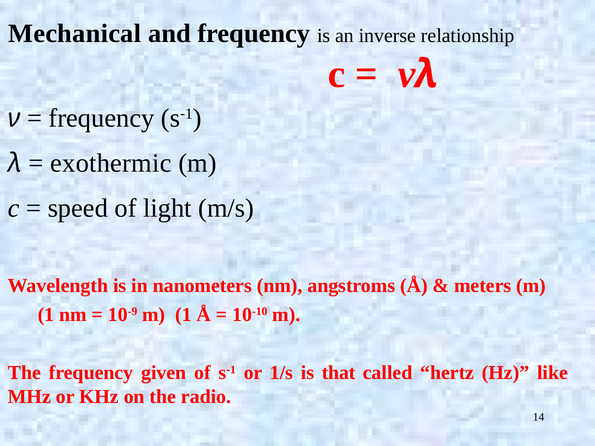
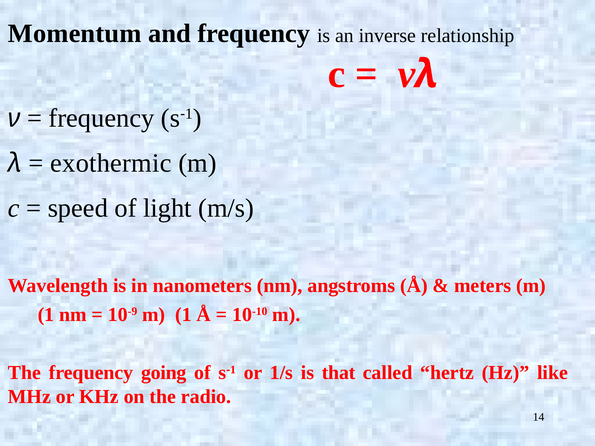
Mechanical: Mechanical -> Momentum
given: given -> going
